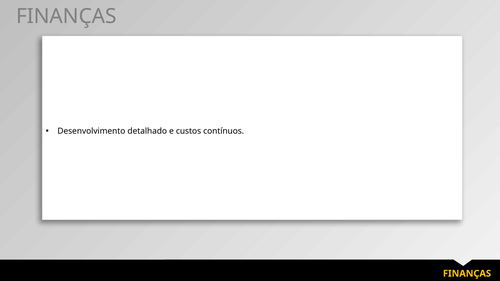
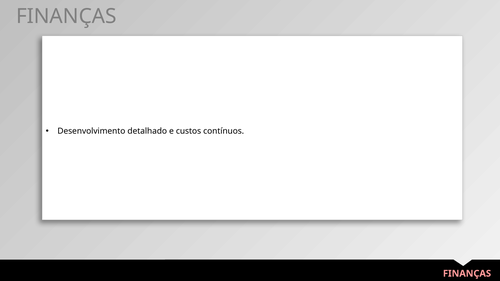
FINANÇAS at (467, 274) colour: yellow -> pink
